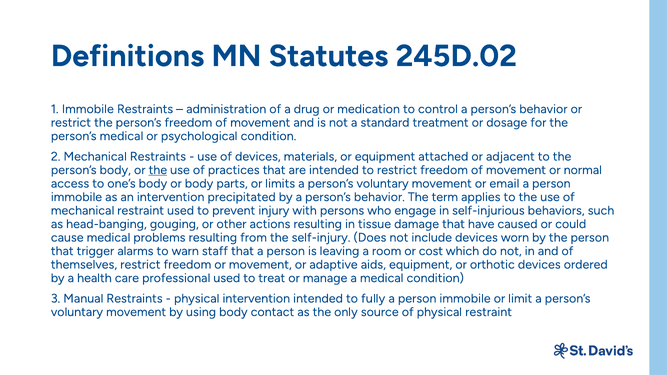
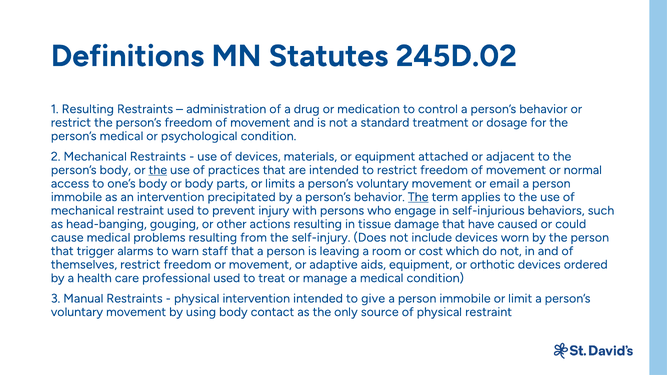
1 Immobile: Immobile -> Resulting
The at (418, 197) underline: none -> present
fully: fully -> give
